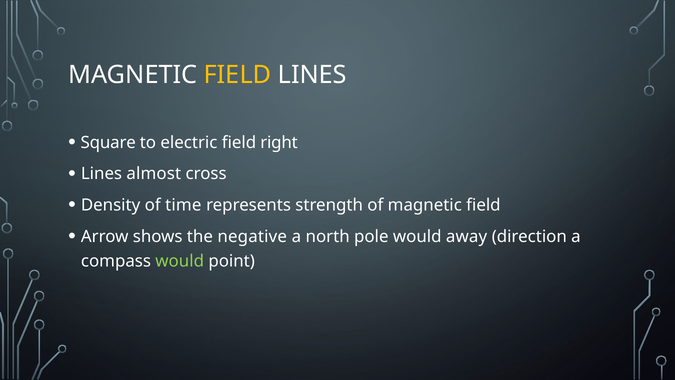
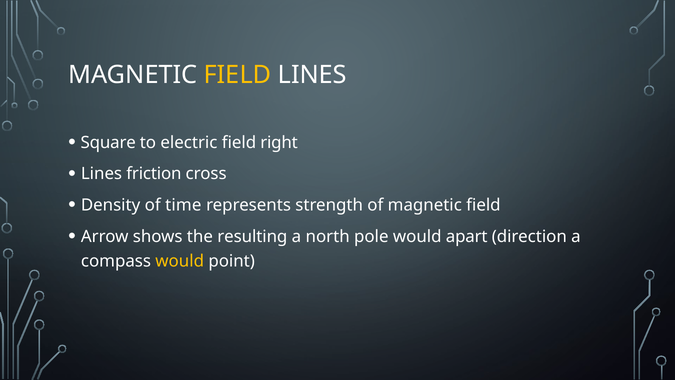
almost: almost -> friction
negative: negative -> resulting
away: away -> apart
would at (180, 261) colour: light green -> yellow
